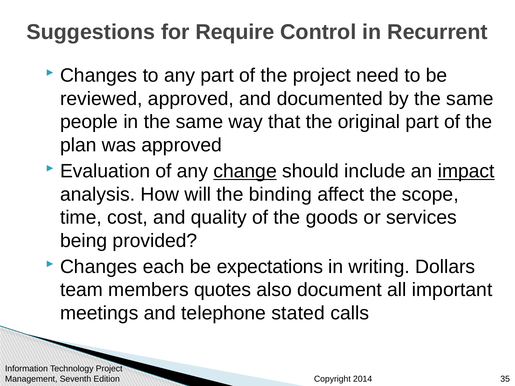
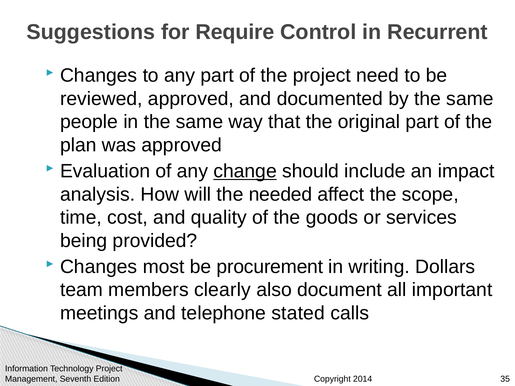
impact underline: present -> none
binding: binding -> needed
each: each -> most
expectations: expectations -> procurement
quotes: quotes -> clearly
